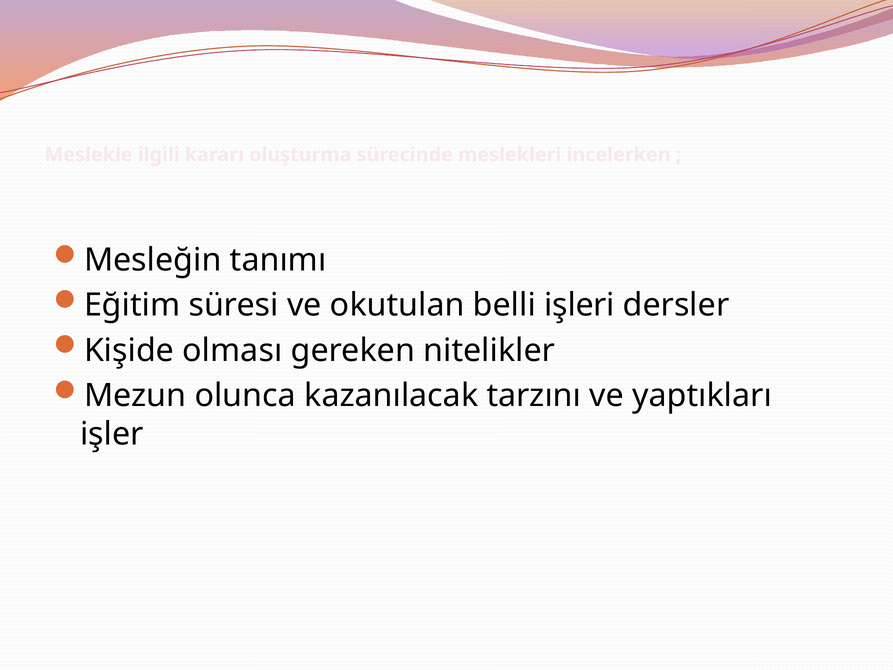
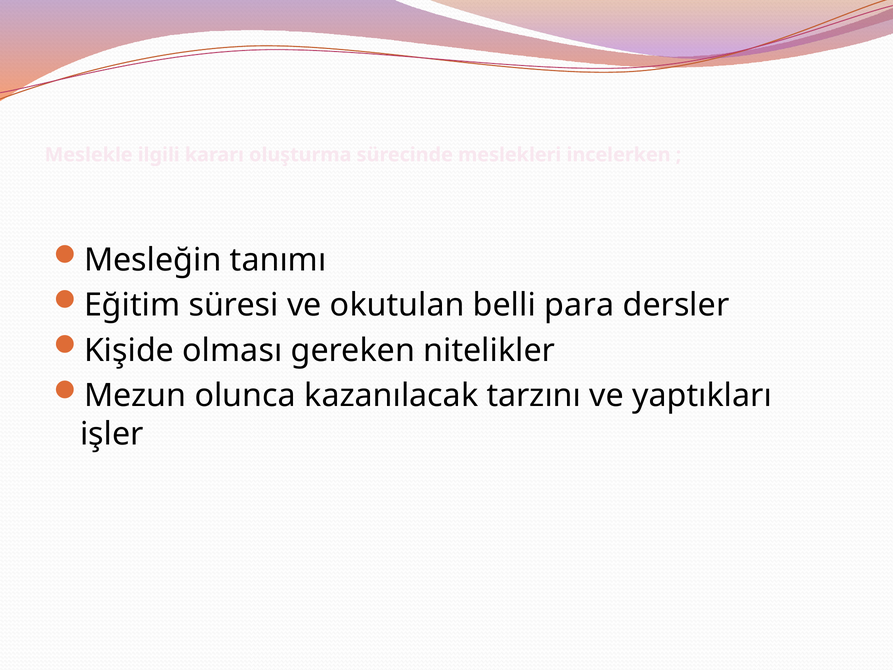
işleri: işleri -> para
